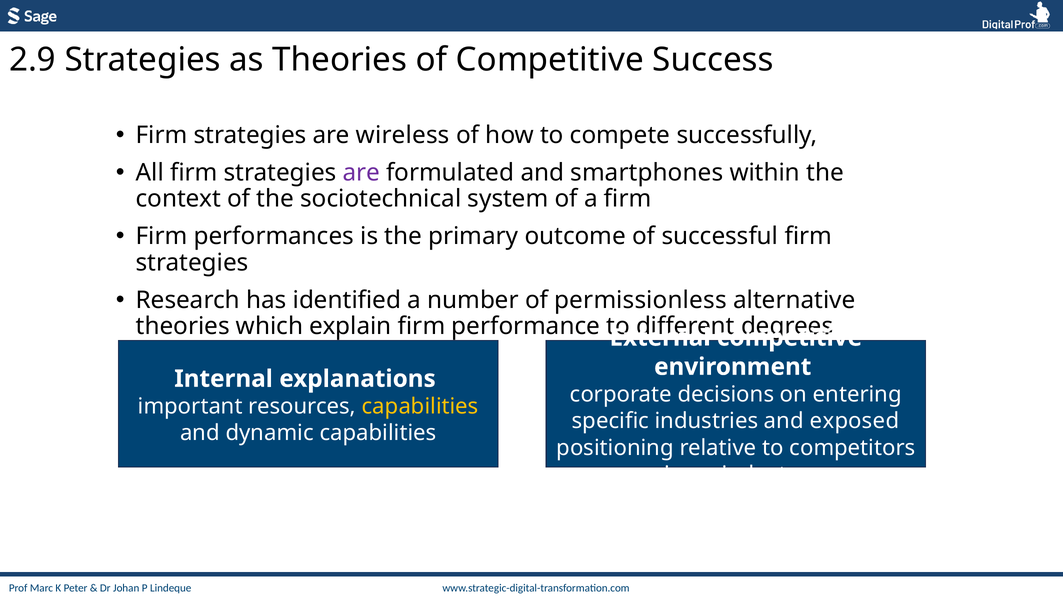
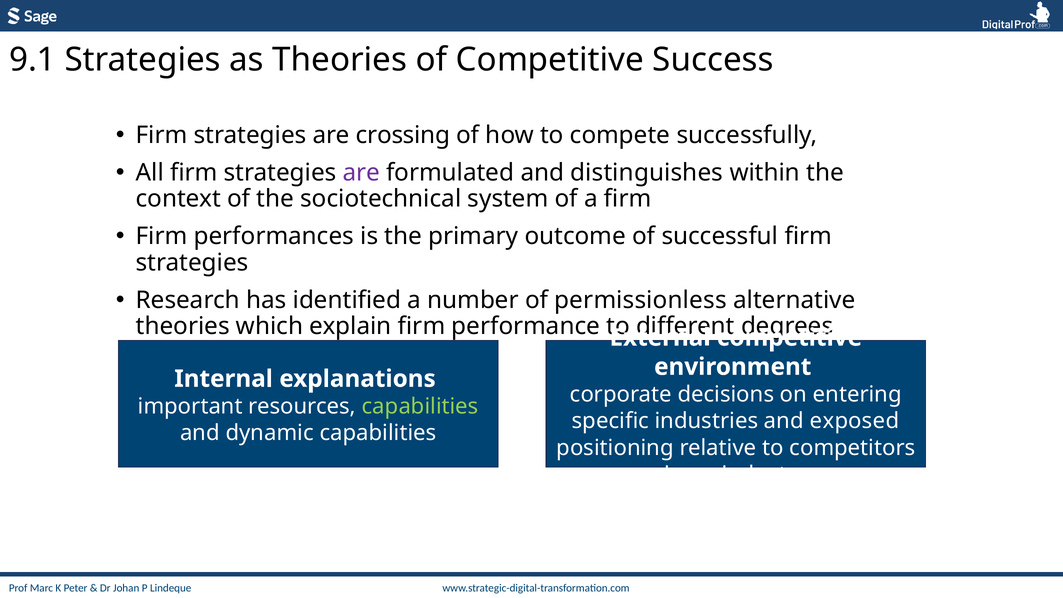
2.9: 2.9 -> 9.1
wireless: wireless -> crossing
smartphones: smartphones -> distinguishes
capabilities at (420, 407) colour: yellow -> light green
